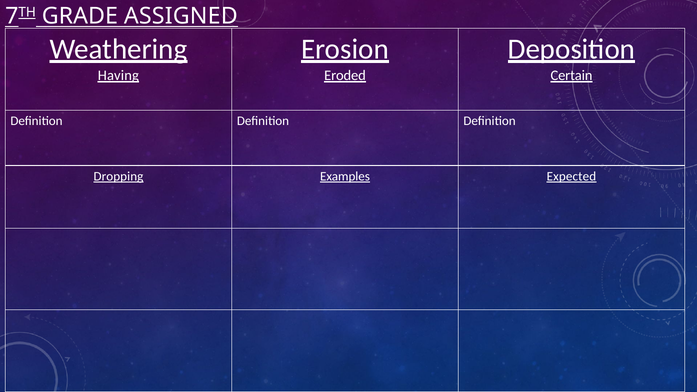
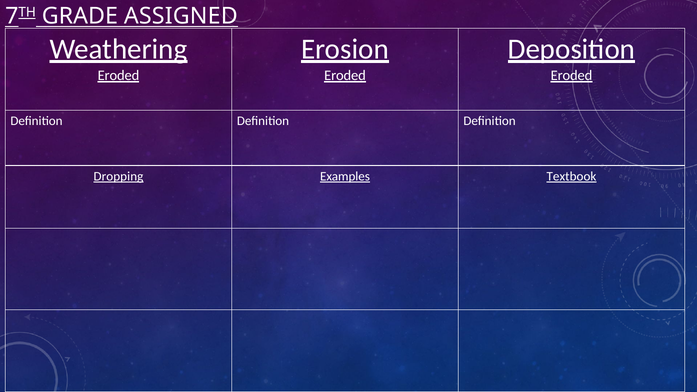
Having at (118, 75): Having -> Eroded
Certain at (572, 75): Certain -> Eroded
Expected: Expected -> Textbook
